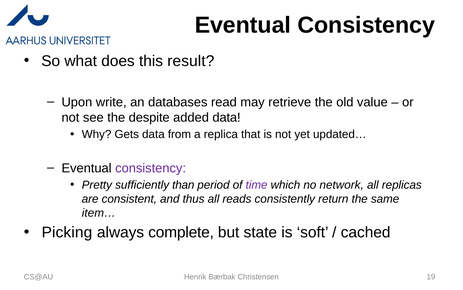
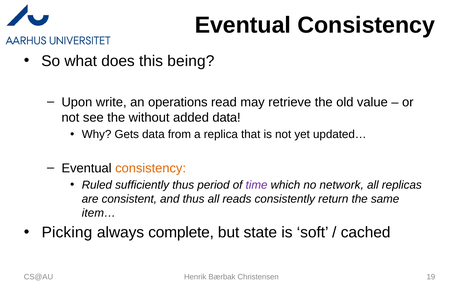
result: result -> being
databases: databases -> operations
despite: despite -> without
consistency at (151, 168) colour: purple -> orange
Pretty: Pretty -> Ruled
sufficiently than: than -> thus
